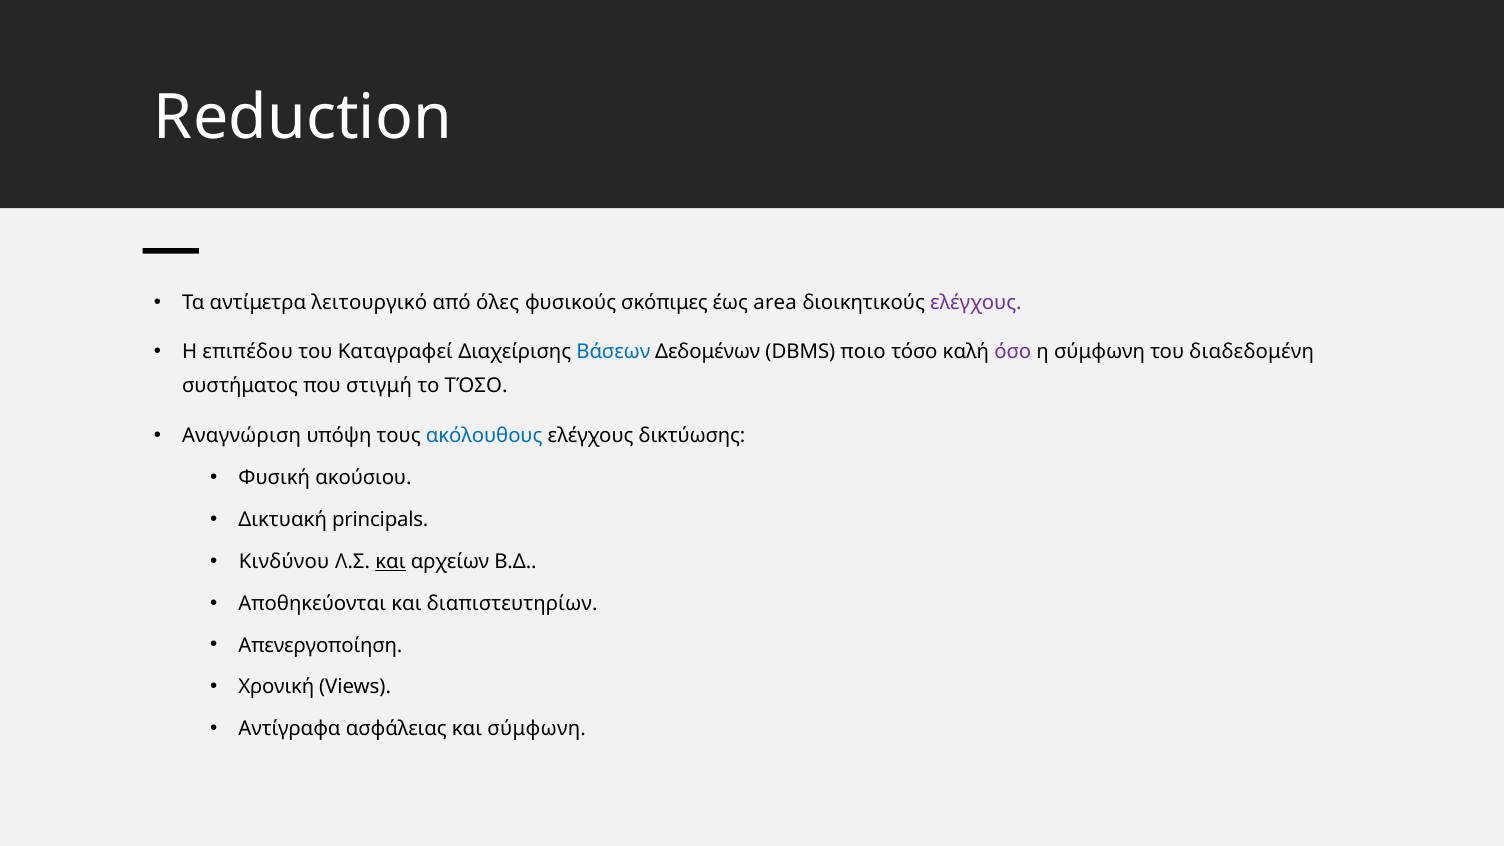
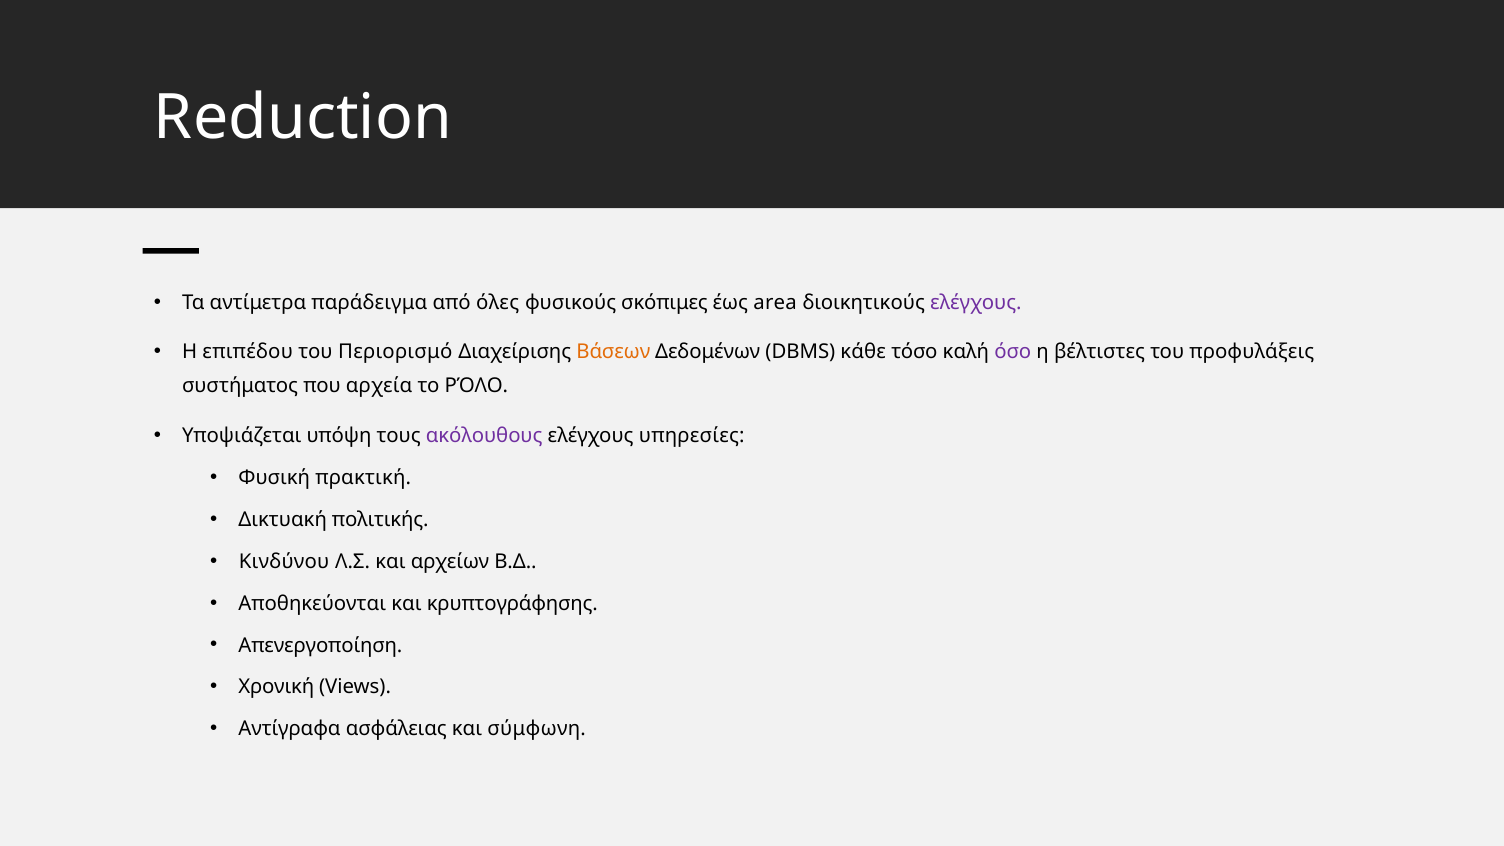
λειτουργικό: λειτουργικό -> παράδειγμα
Καταγραφεί: Καταγραφεί -> Περιορισμό
Βάσεων colour: blue -> orange
ποιο: ποιο -> κάθε
η σύμφωνη: σύμφωνη -> βέλτιστες
διαδεδομένη: διαδεδομένη -> προφυλάξεις
στιγμή: στιγμή -> αρχεία
το ΤΌΣΟ: ΤΌΣΟ -> ΡΌΛΟ
Αναγνώριση: Αναγνώριση -> Υποψιάζεται
ακόλουθους colour: blue -> purple
δικτύωσης: δικτύωσης -> υπηρεσίες
ακούσιου: ακούσιου -> πρακτική
principals: principals -> πολιτικής
και at (390, 562) underline: present -> none
διαπιστευτηρίων: διαπιστευτηρίων -> κρυπτογράφησης
